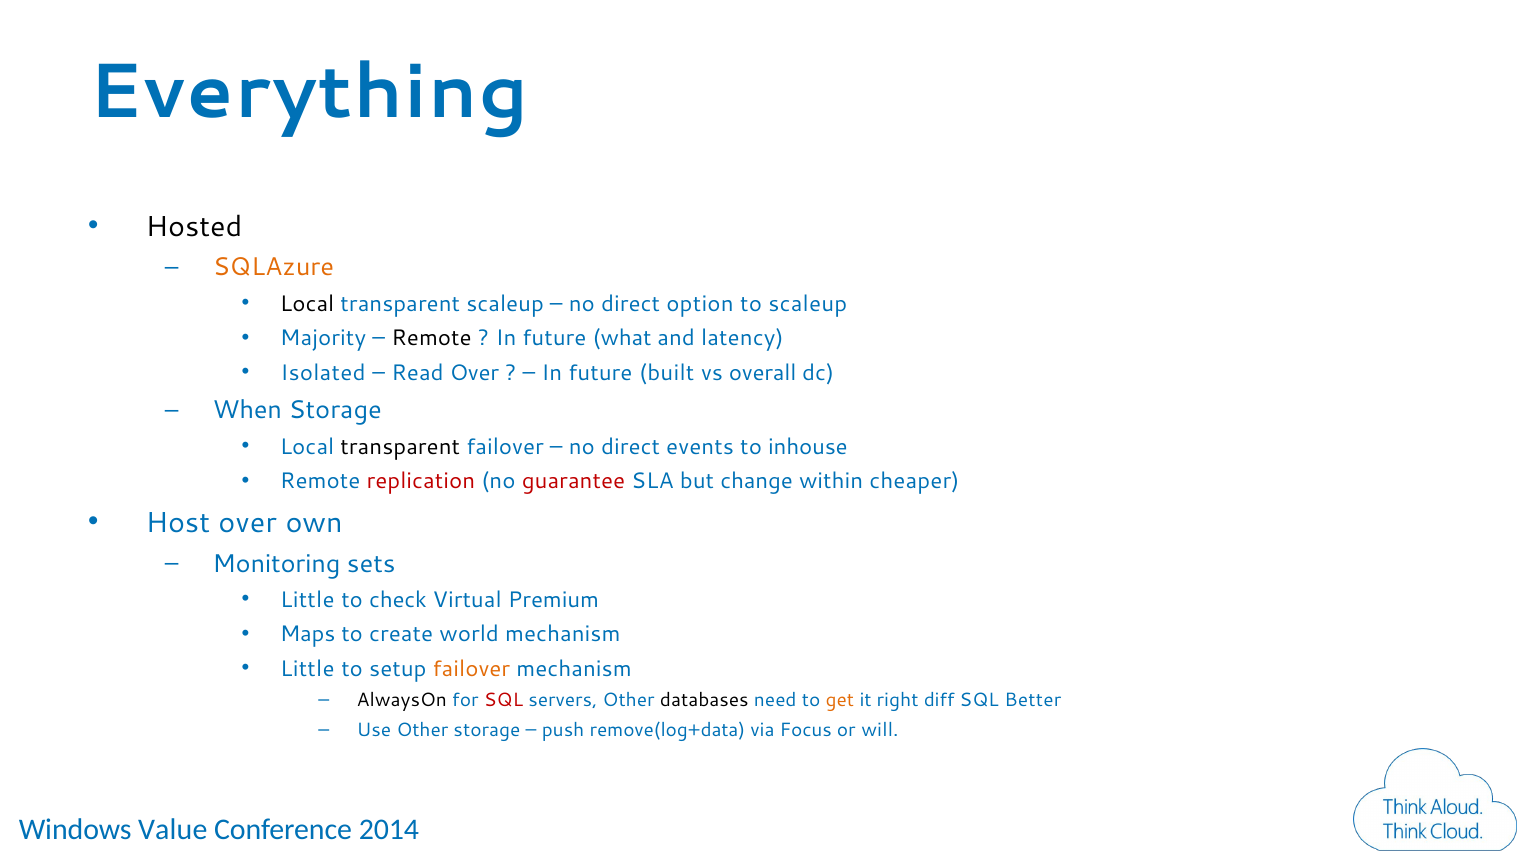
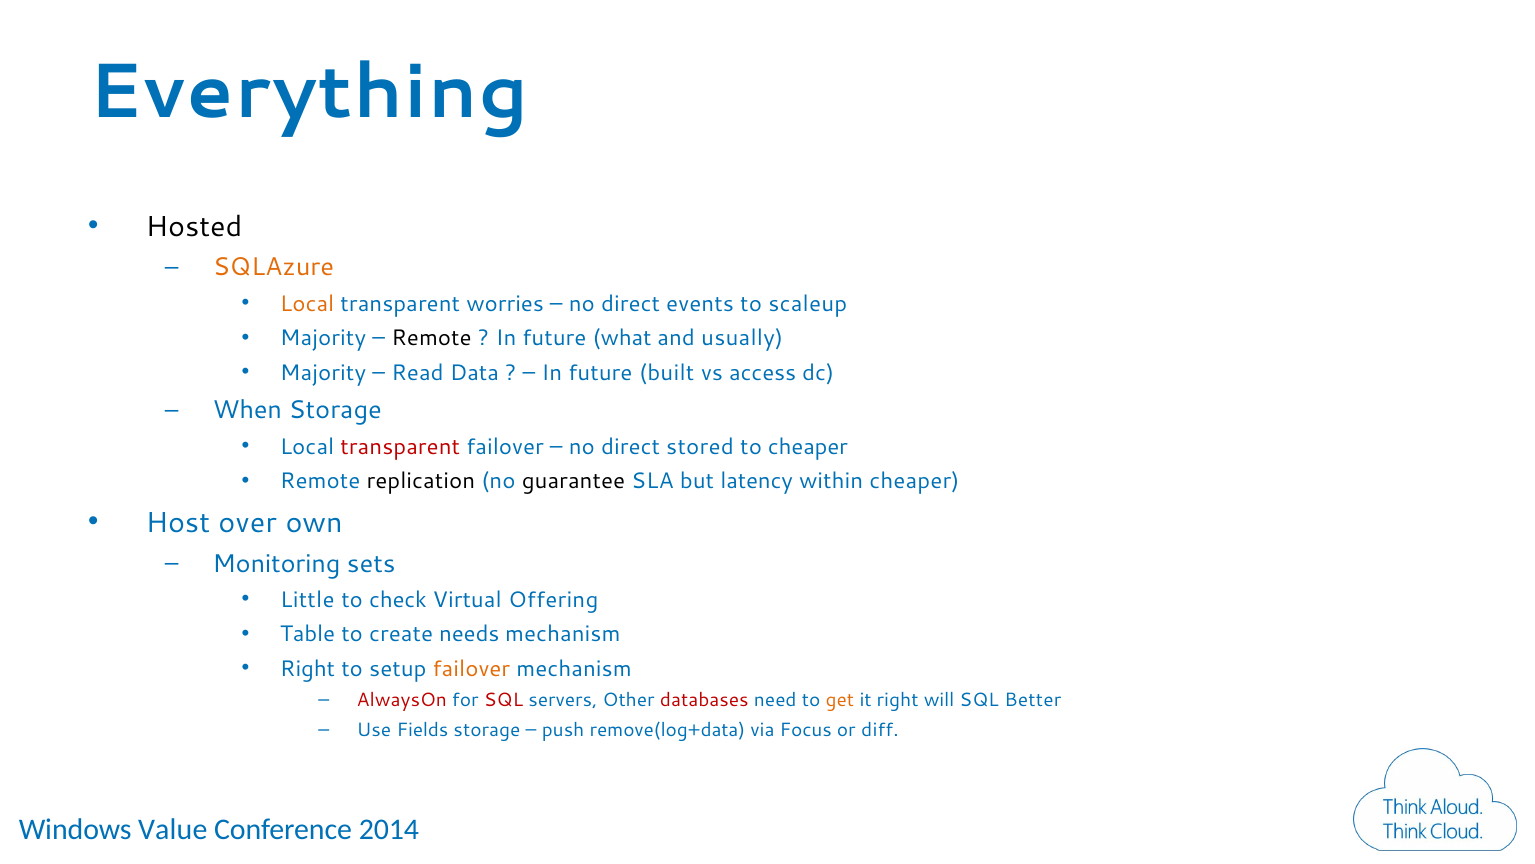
Local at (307, 304) colour: black -> orange
transparent scaleup: scaleup -> worries
option: option -> events
latency: latency -> usually
Isolated at (323, 373): Isolated -> Majority
Read Over: Over -> Data
overall: overall -> access
transparent at (400, 446) colour: black -> red
events: events -> stored
to inhouse: inhouse -> cheaper
replication colour: red -> black
guarantee colour: red -> black
change: change -> latency
Premium: Premium -> Offering
Maps: Maps -> Table
world: world -> needs
Little at (307, 668): Little -> Right
AlwaysOn colour: black -> red
databases colour: black -> red
diff: diff -> will
Use Other: Other -> Fields
will: will -> diff
